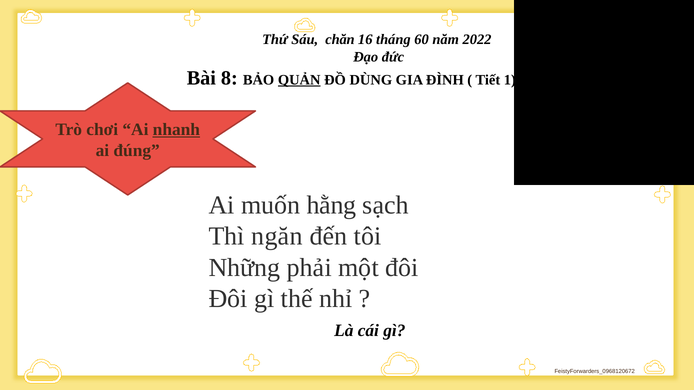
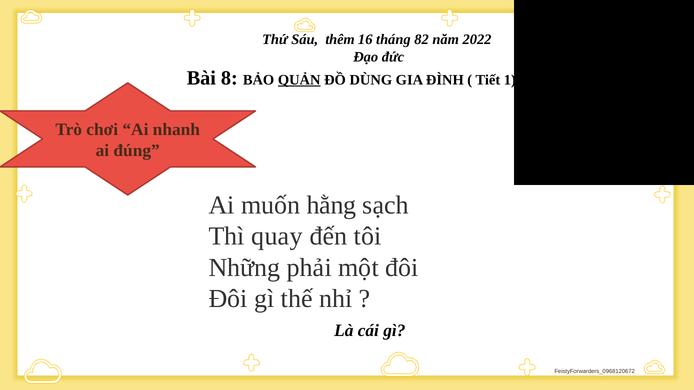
chăn: chăn -> thêm
60: 60 -> 82
nhanh underline: present -> none
ngăn: ngăn -> quay
